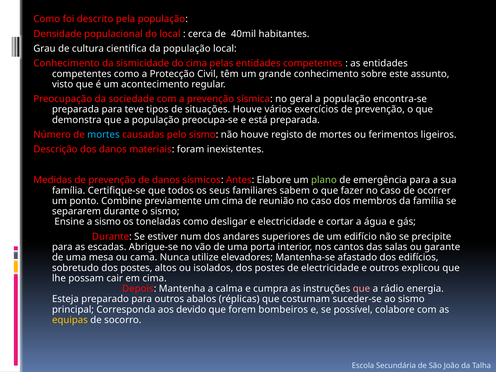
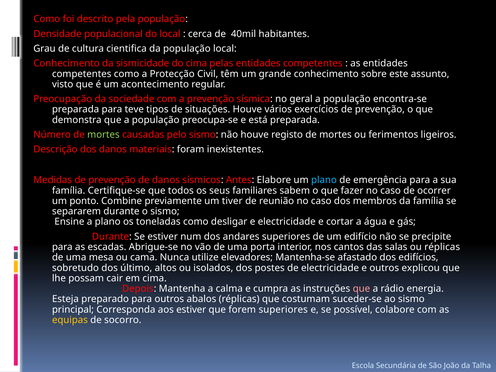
mortes at (103, 135) colour: light blue -> light green
plano at (324, 180) colour: light green -> light blue
um cima: cima -> tiver
a sismo: sismo -> plano
ou garante: garante -> réplicas
sobretudo dos postes: postes -> último
aos devido: devido -> estiver
forem bombeiros: bombeiros -> superiores
